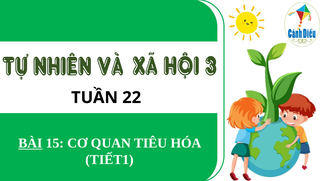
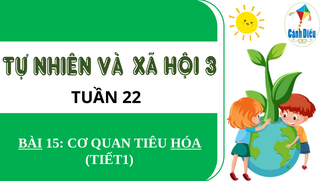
HÓA underline: none -> present
